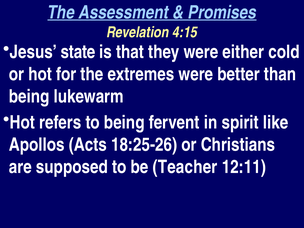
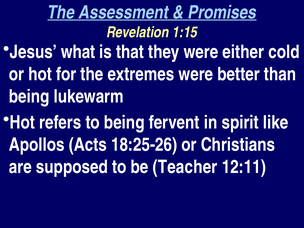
4:15: 4:15 -> 1:15
state: state -> what
